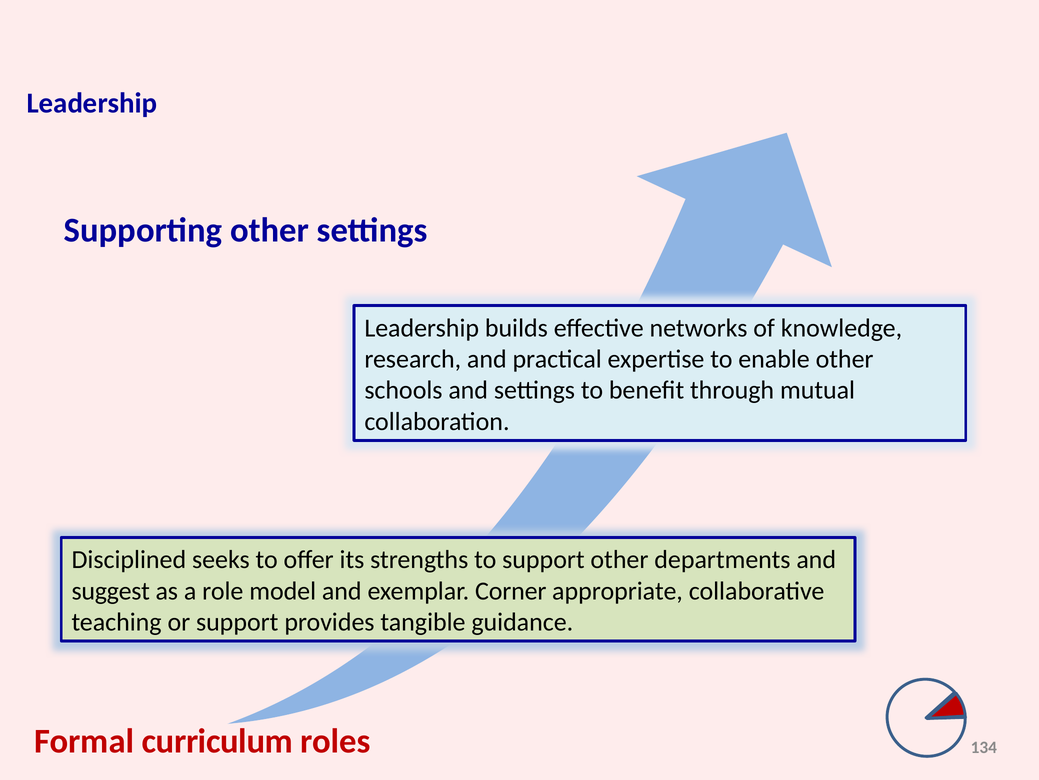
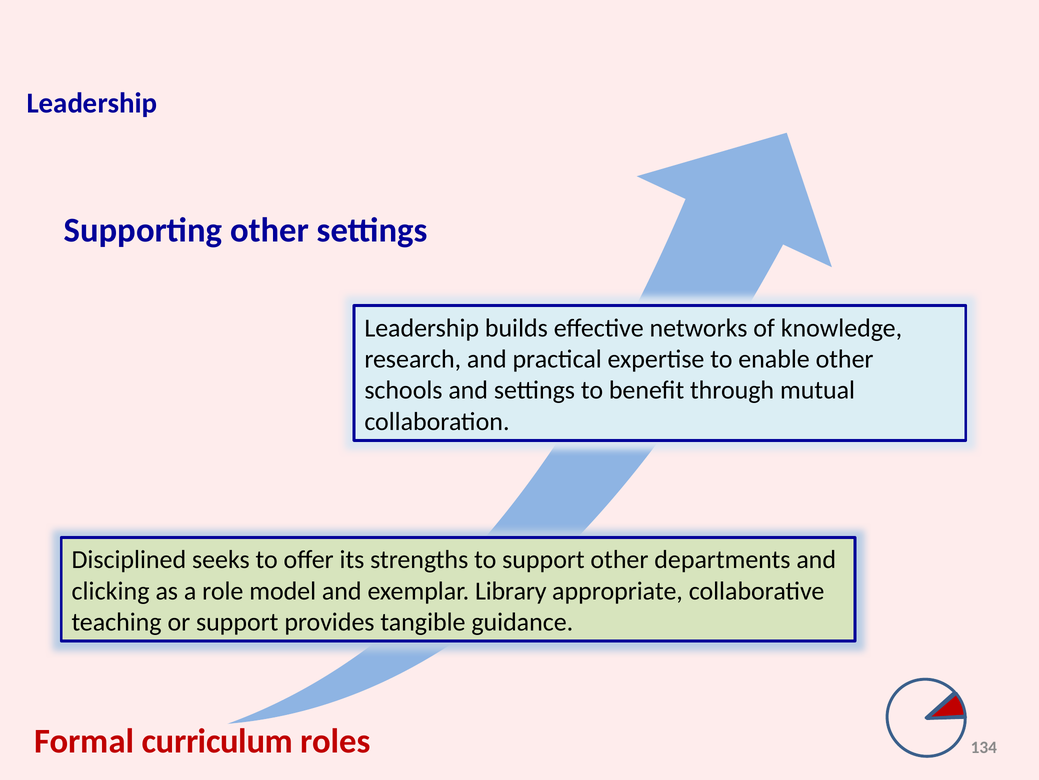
suggest: suggest -> clicking
Corner: Corner -> Library
